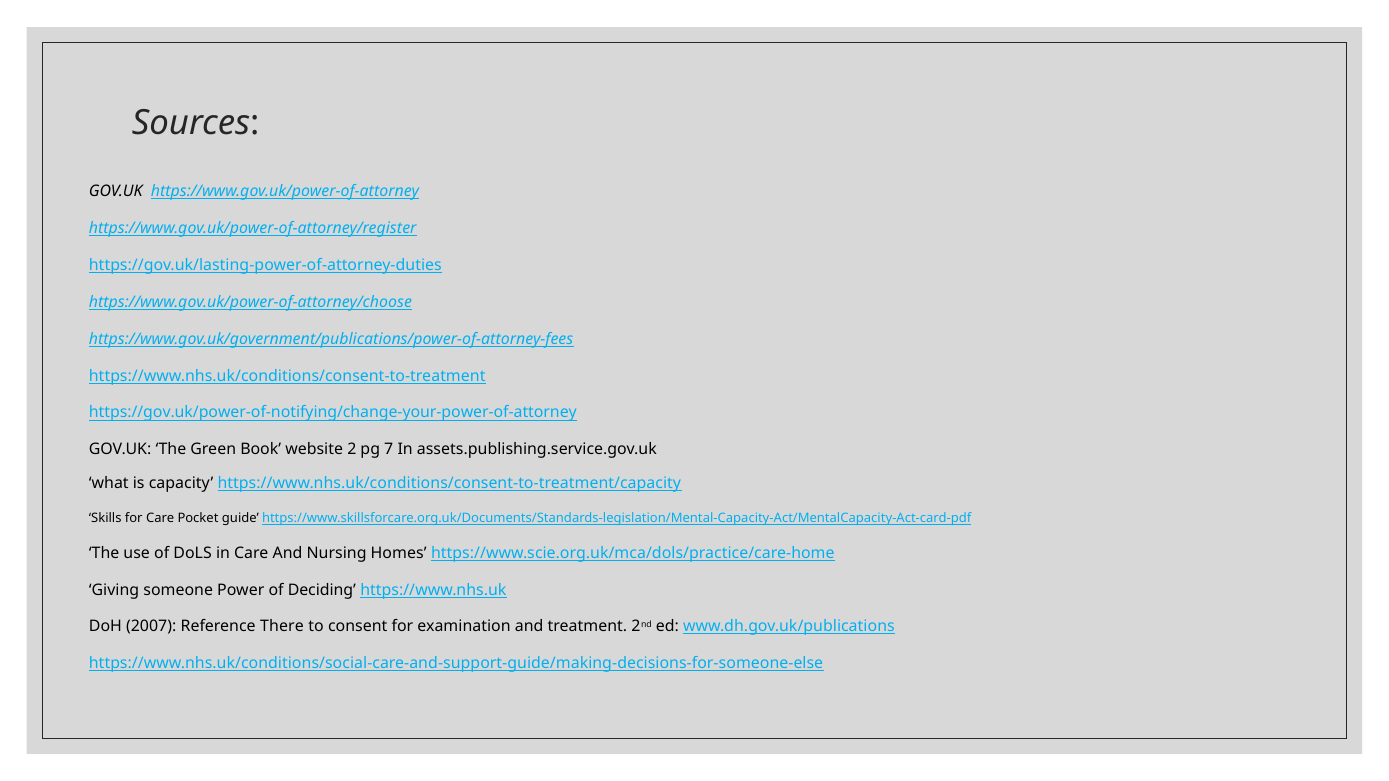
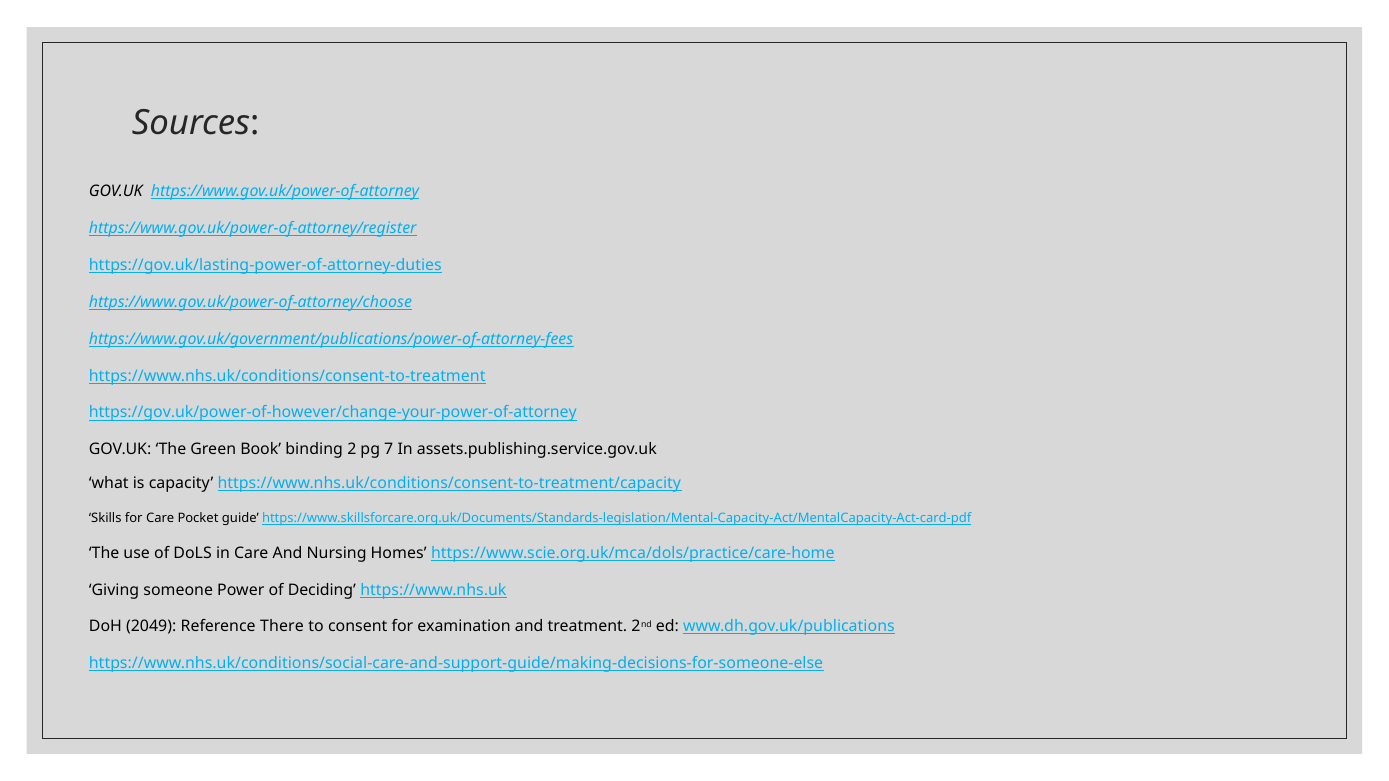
https://gov.uk/power-of-notifying/change-your-power-of-attorney: https://gov.uk/power-of-notifying/change-your-power-of-attorney -> https://gov.uk/power-of-however/change-your-power-of-attorney
website: website -> binding
2007: 2007 -> 2049
